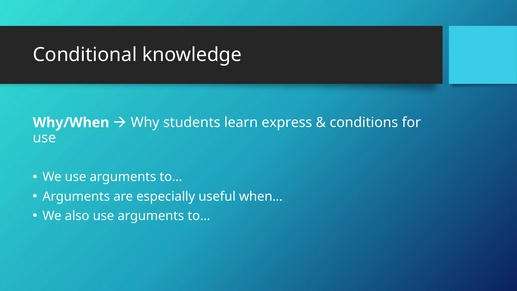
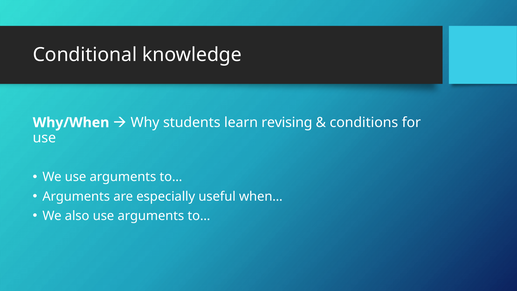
express: express -> revising
